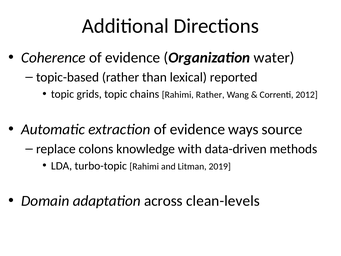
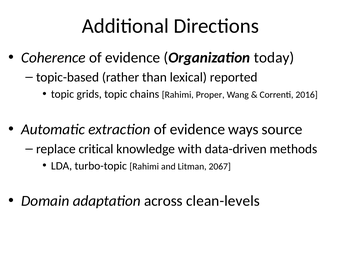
water: water -> today
Rahimi Rather: Rather -> Proper
2012: 2012 -> 2016
colons: colons -> critical
2019: 2019 -> 2067
